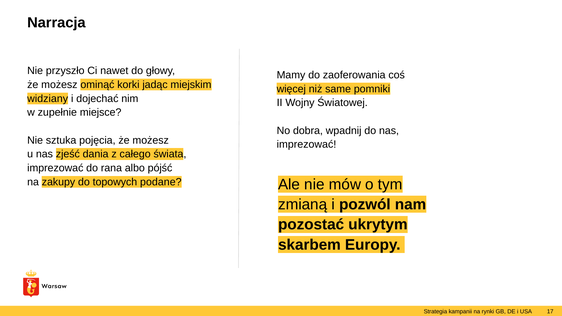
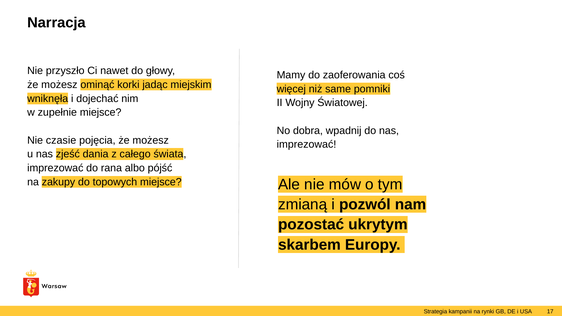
widziany: widziany -> wniknęła
sztuka: sztuka -> czasie
topowych podane: podane -> miejsce
